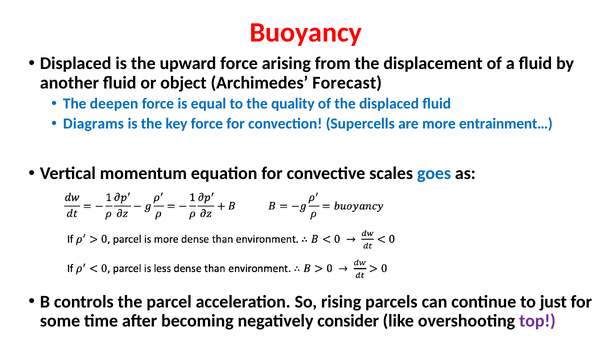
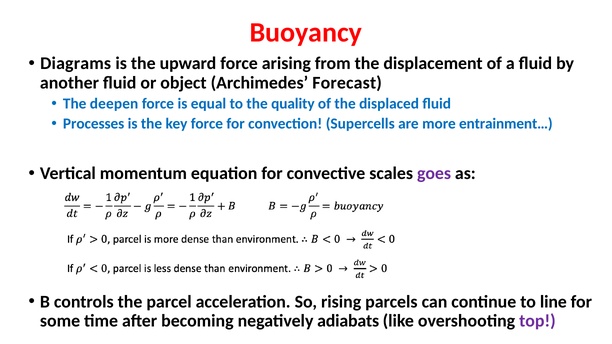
Displaced at (76, 64): Displaced -> Diagrams
Diagrams: Diagrams -> Processes
goes colour: blue -> purple
just: just -> line
consider: consider -> adiabats
